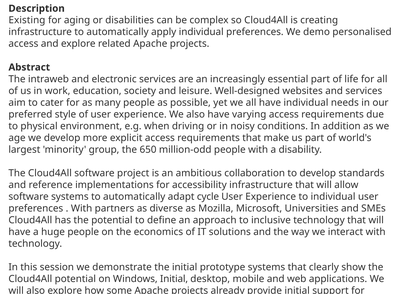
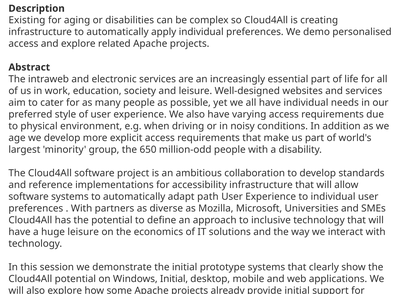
cycle: cycle -> path
huge people: people -> leisure
